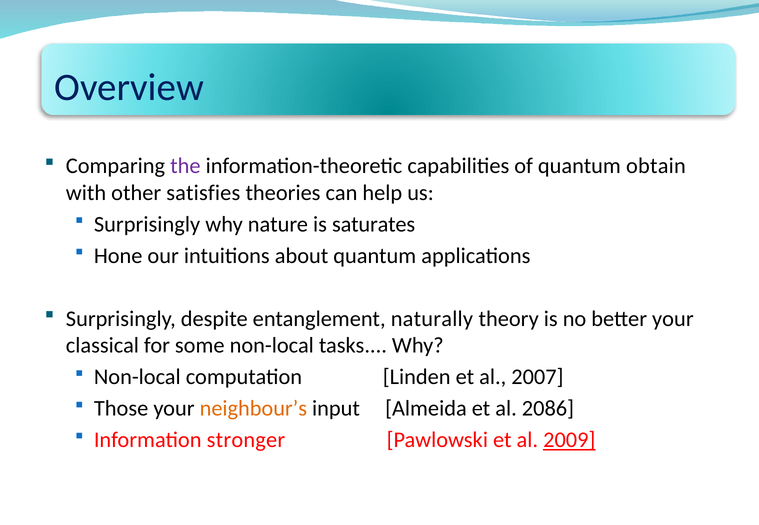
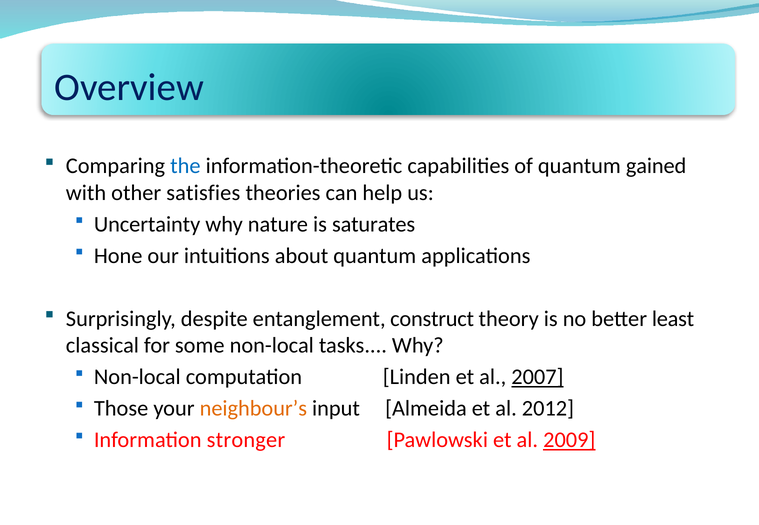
the colour: purple -> blue
obtain: obtain -> gained
Surprisingly at (147, 225): Surprisingly -> Uncertainty
naturally: naturally -> construct
better your: your -> least
2007 underline: none -> present
2086: 2086 -> 2012
